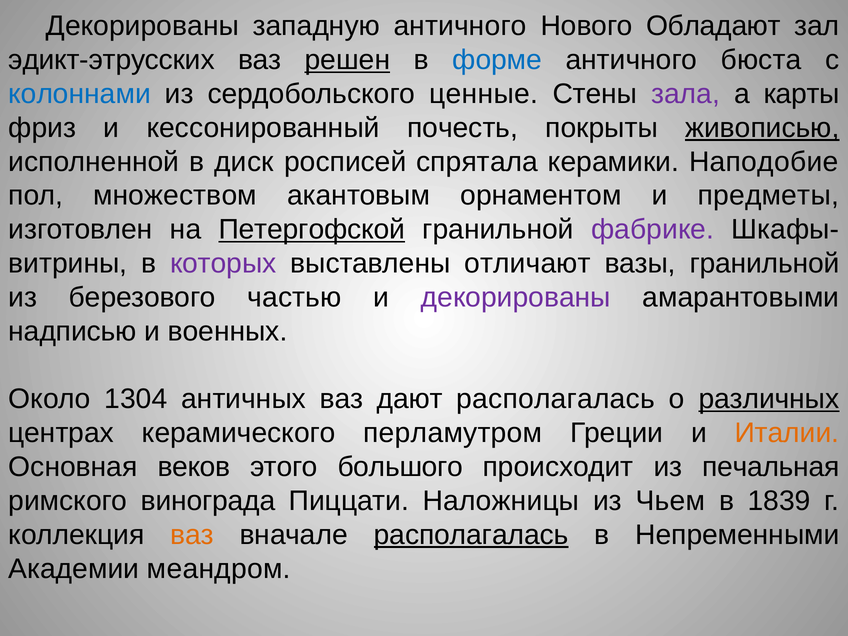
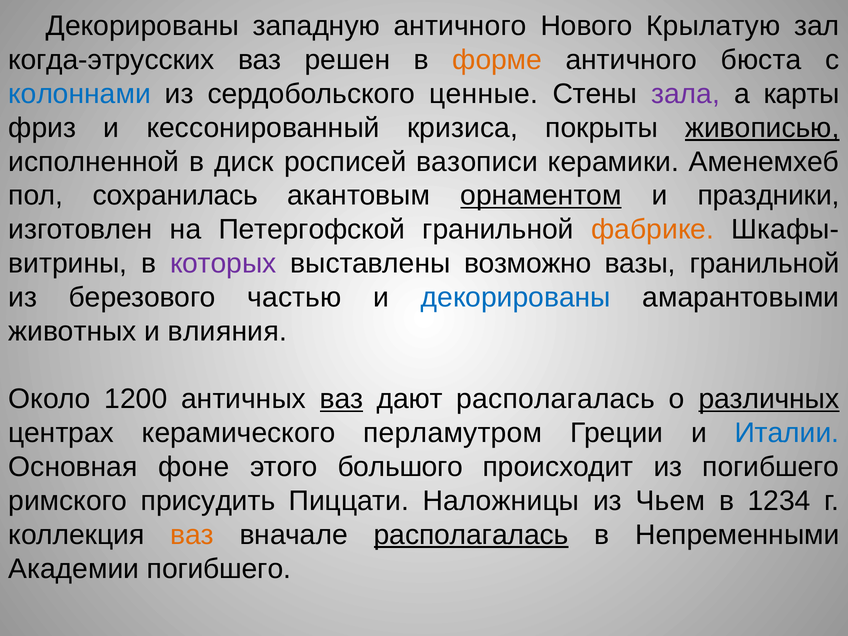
Обладают: Обладают -> Крылатую
эдикт-этрусских: эдикт-этрусских -> когда-этрусских
решен underline: present -> none
форме colour: blue -> orange
почесть: почесть -> кризиса
спрятала: спрятала -> вазописи
Наподобие: Наподобие -> Аменемхеб
множеством: множеством -> сохранилась
орнаментом underline: none -> present
предметы: предметы -> праздники
Петергофской underline: present -> none
фабрике colour: purple -> orange
отличают: отличают -> возможно
декорированы at (516, 297) colour: purple -> blue
надписью: надписью -> животных
военных: военных -> влияния
1304: 1304 -> 1200
ваз at (342, 399) underline: none -> present
Италии colour: orange -> blue
веков: веков -> фоне
из печальная: печальная -> погибшего
винограда: винограда -> присудить
1839: 1839 -> 1234
Академии меандром: меандром -> погибшего
